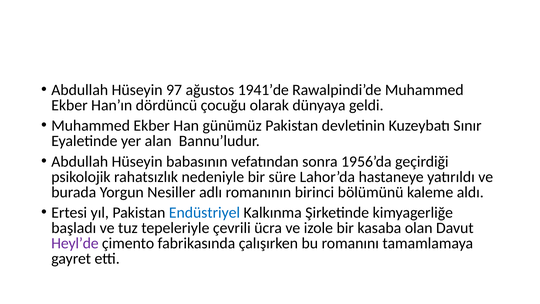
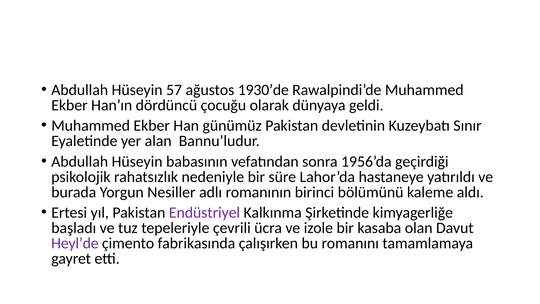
97: 97 -> 57
1941’de: 1941’de -> 1930’de
Endüstriyel colour: blue -> purple
